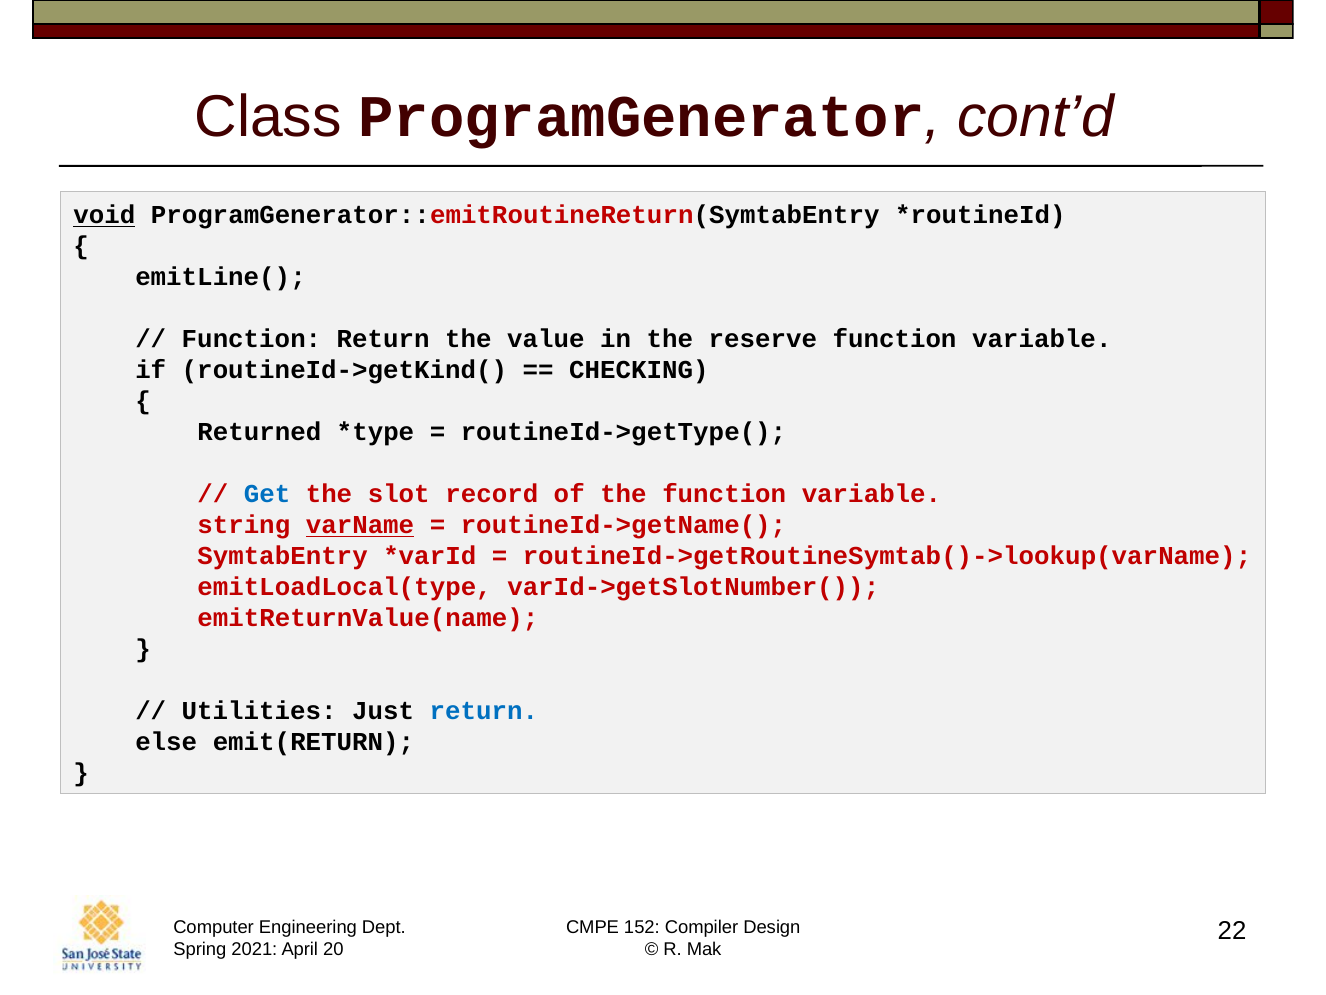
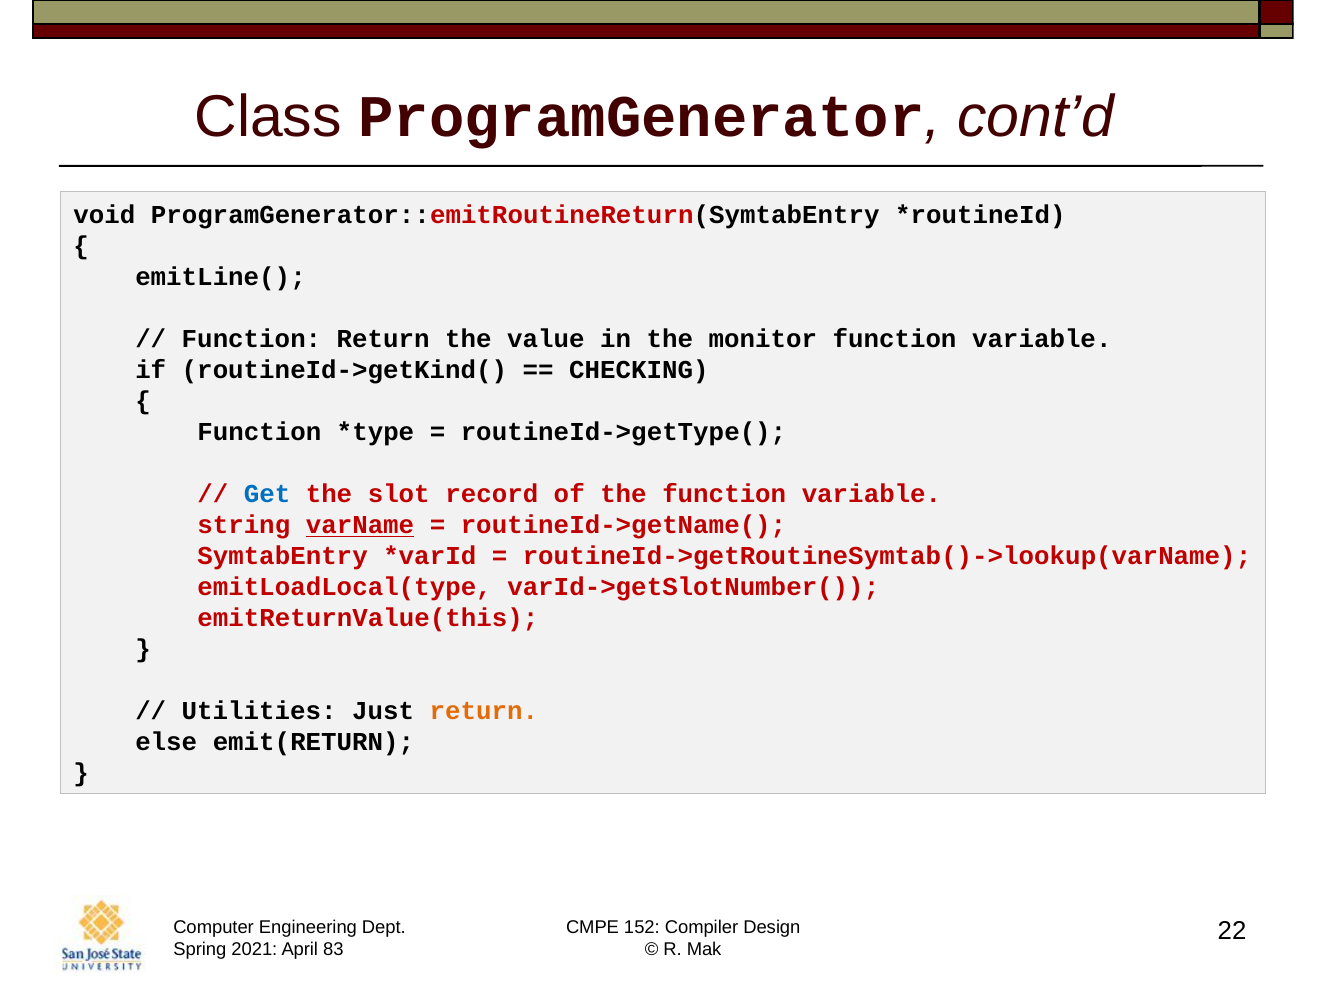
void underline: present -> none
reserve: reserve -> monitor
Returned at (259, 432): Returned -> Function
emitReturnValue(name: emitReturnValue(name -> emitReturnValue(this
return at (484, 711) colour: blue -> orange
20: 20 -> 83
